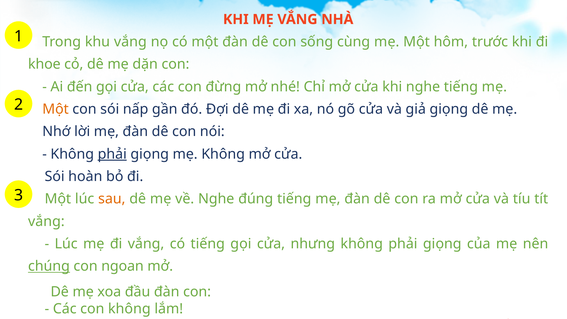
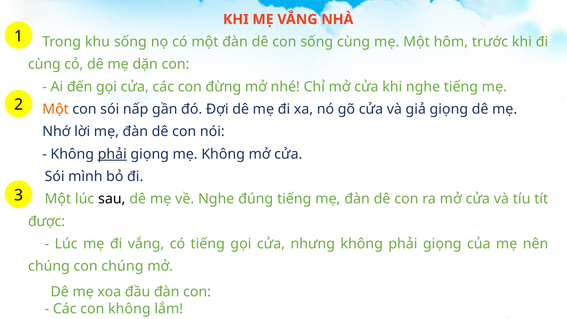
khu vắng: vắng -> sống
khoe at (44, 64): khoe -> cùng
hoàn: hoàn -> mình
sau colour: orange -> black
vắng at (46, 221): vắng -> được
chúng at (49, 266) underline: present -> none
con ngoan: ngoan -> chúng
